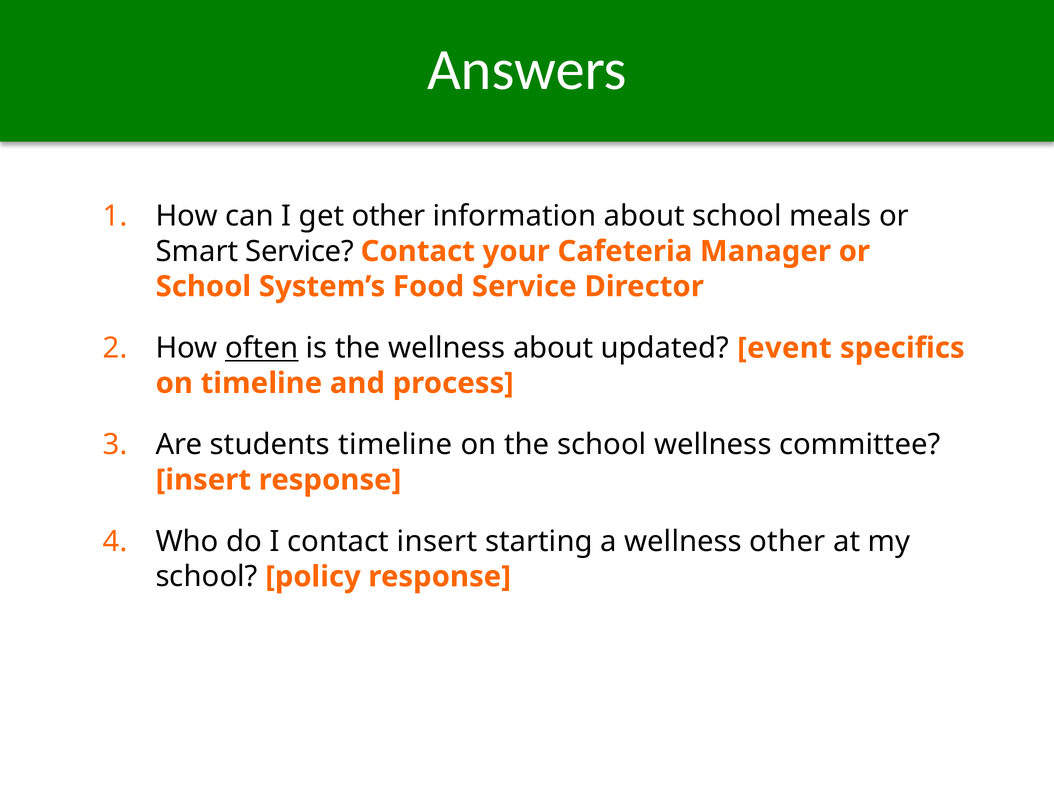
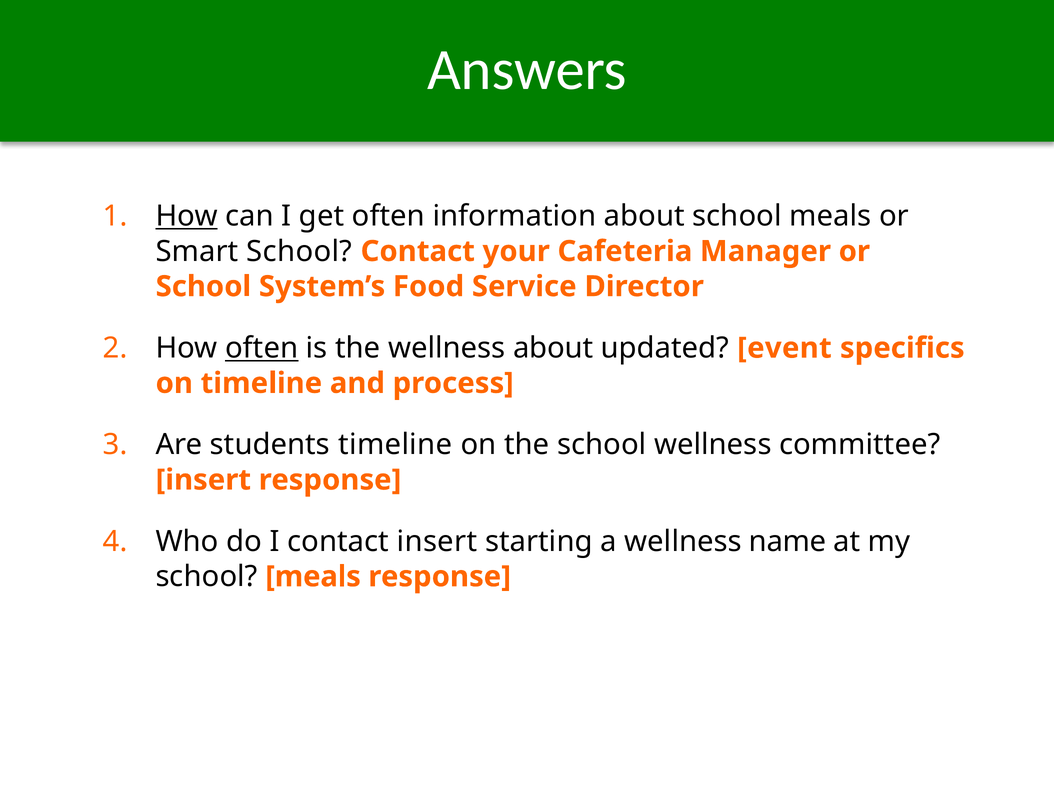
How at (187, 216) underline: none -> present
get other: other -> often
Smart Service: Service -> School
wellness other: other -> name
policy at (313, 576): policy -> meals
